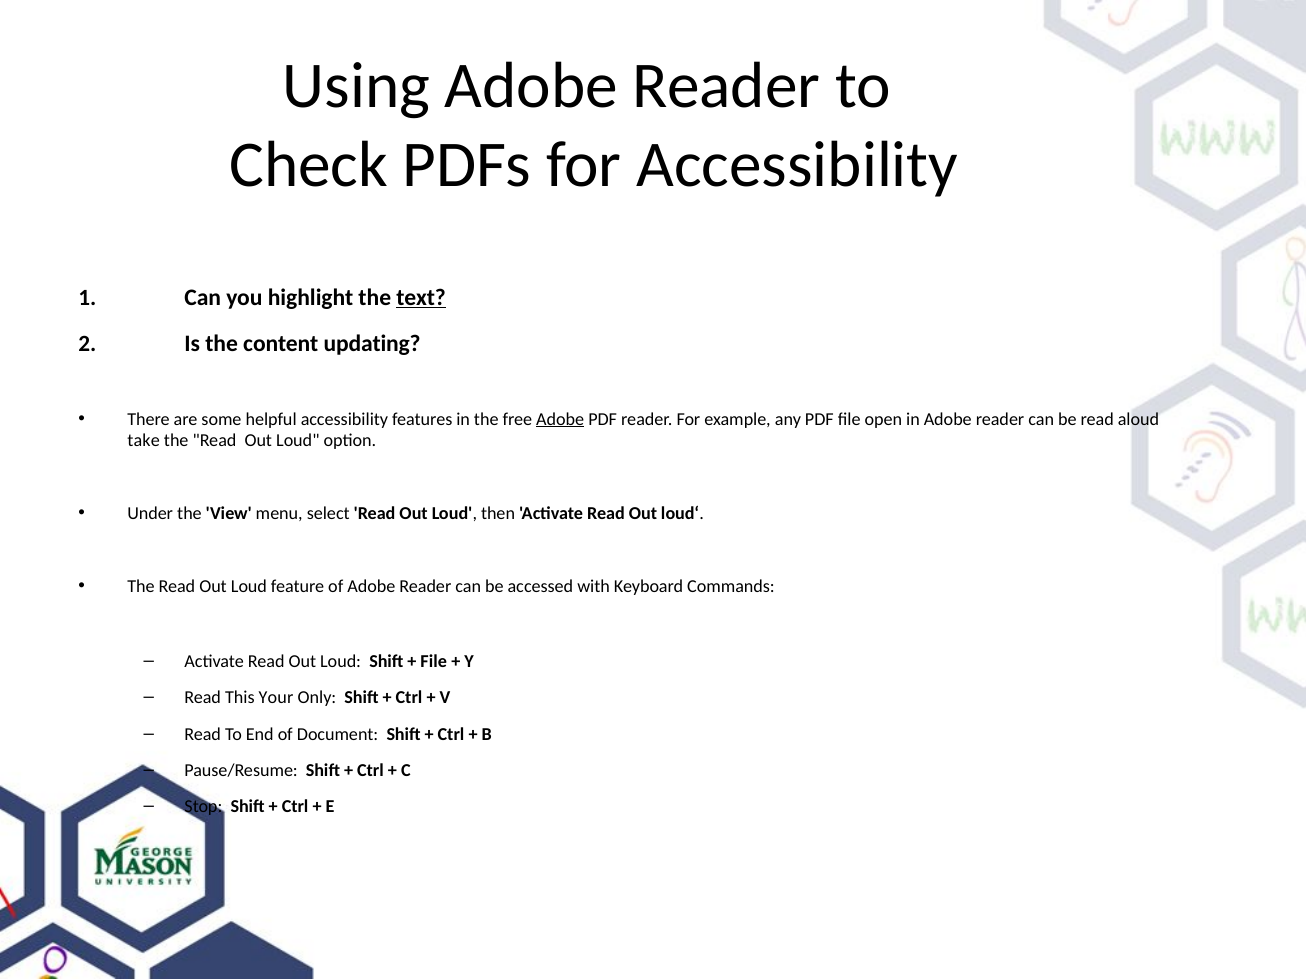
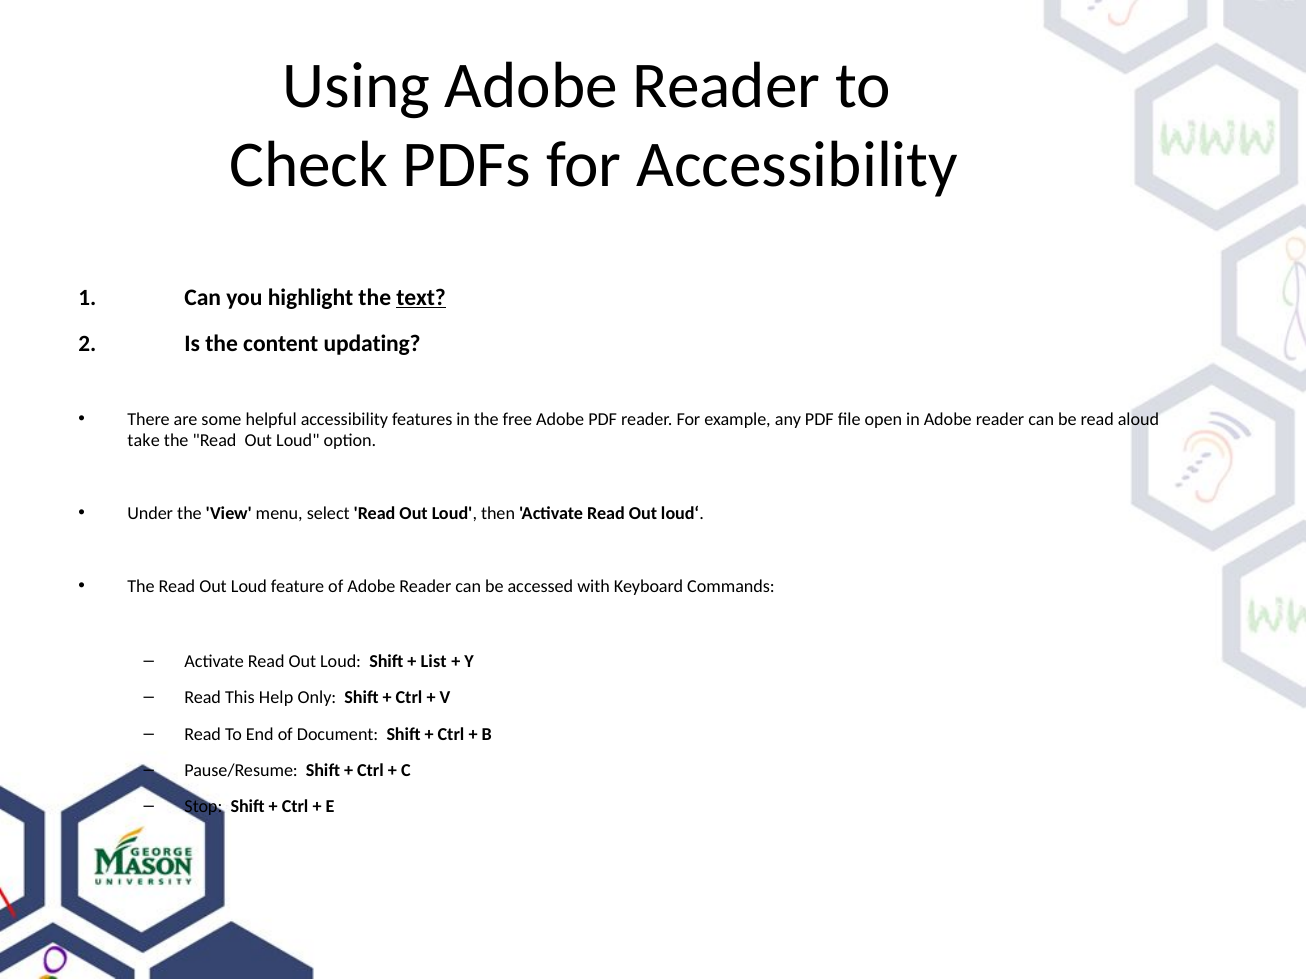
Adobe at (560, 419) underline: present -> none
File at (434, 662): File -> List
Your: Your -> Help
